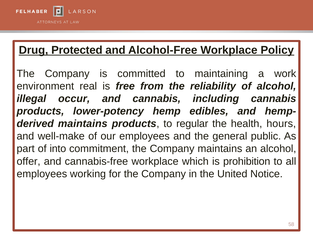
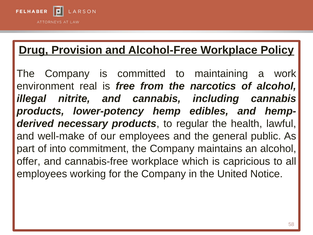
Protected: Protected -> Provision
reliability: reliability -> narcotics
occur: occur -> nitrite
maintains at (83, 124): maintains -> necessary
hours: hours -> lawful
prohibition: prohibition -> capricious
